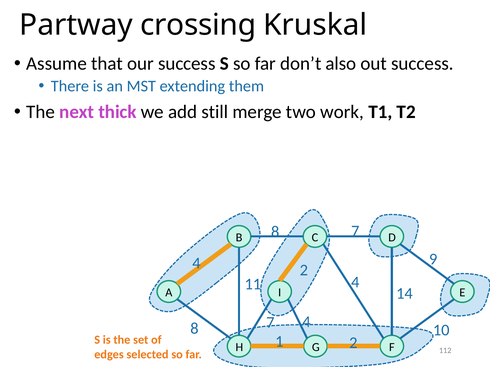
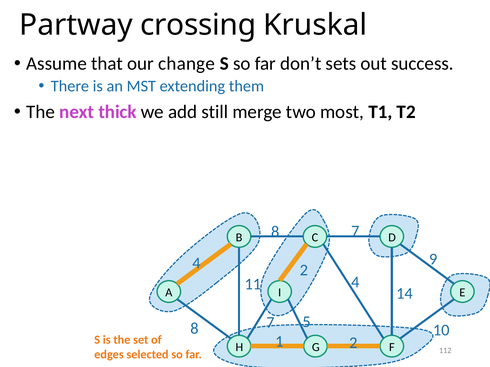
our success: success -> change
also: also -> sets
work: work -> most
7 4: 4 -> 5
